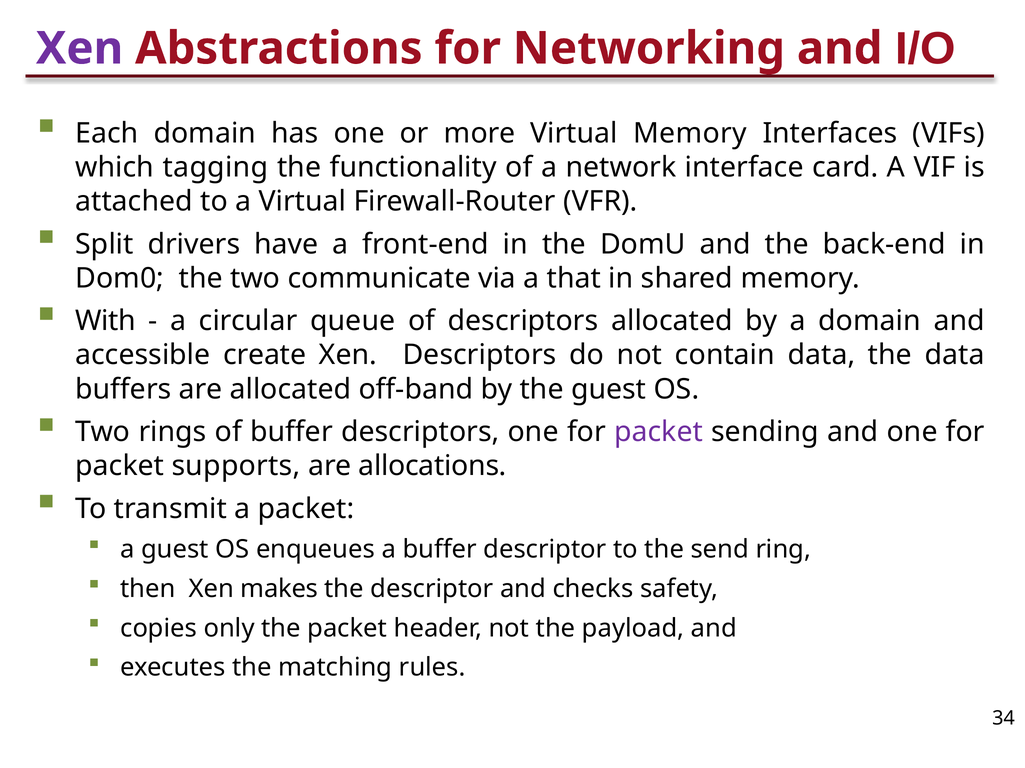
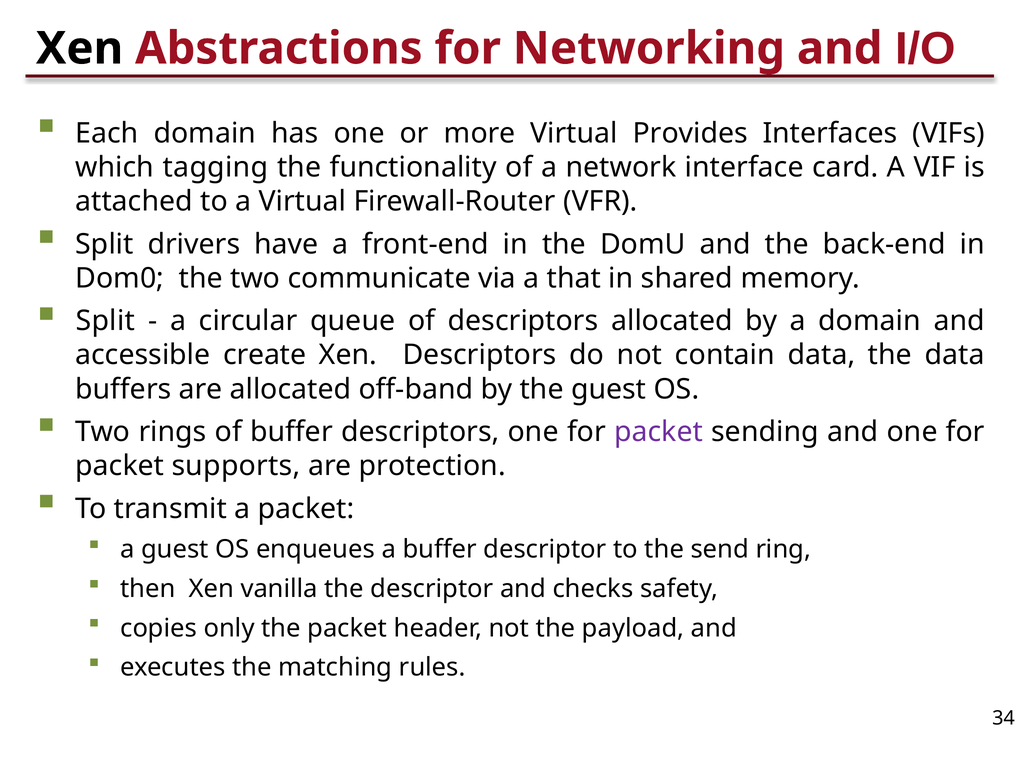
Xen at (80, 49) colour: purple -> black
Virtual Memory: Memory -> Provides
With at (106, 321): With -> Split
allocations: allocations -> protection
makes: makes -> vanilla
